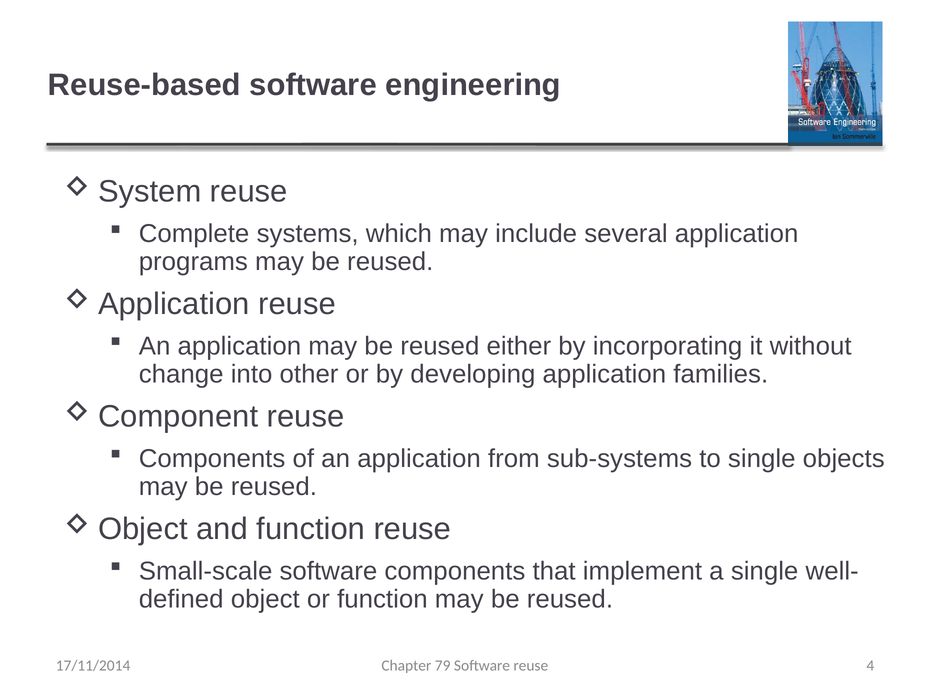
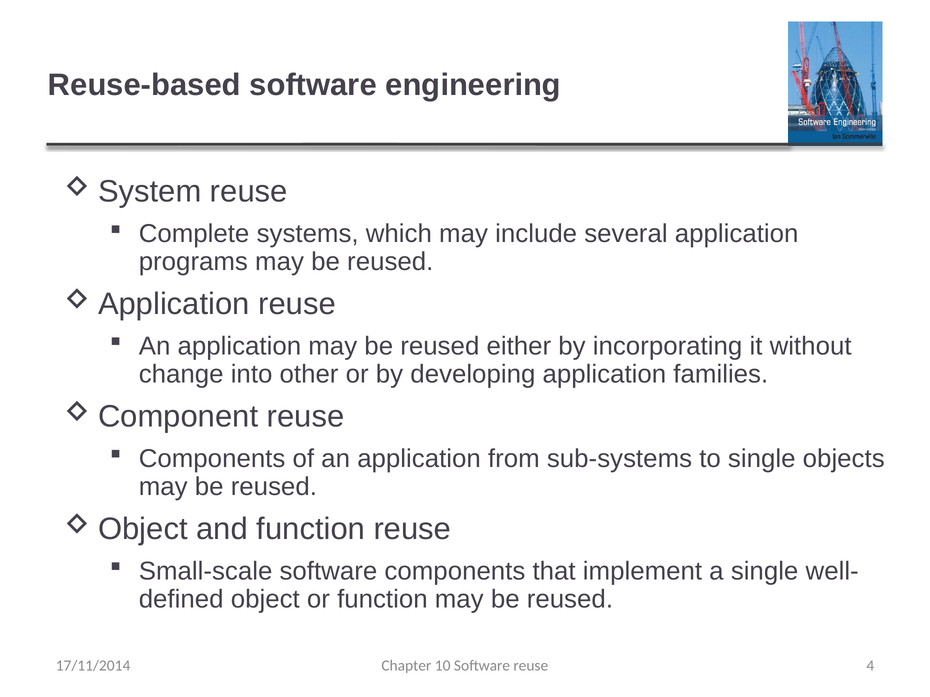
79: 79 -> 10
